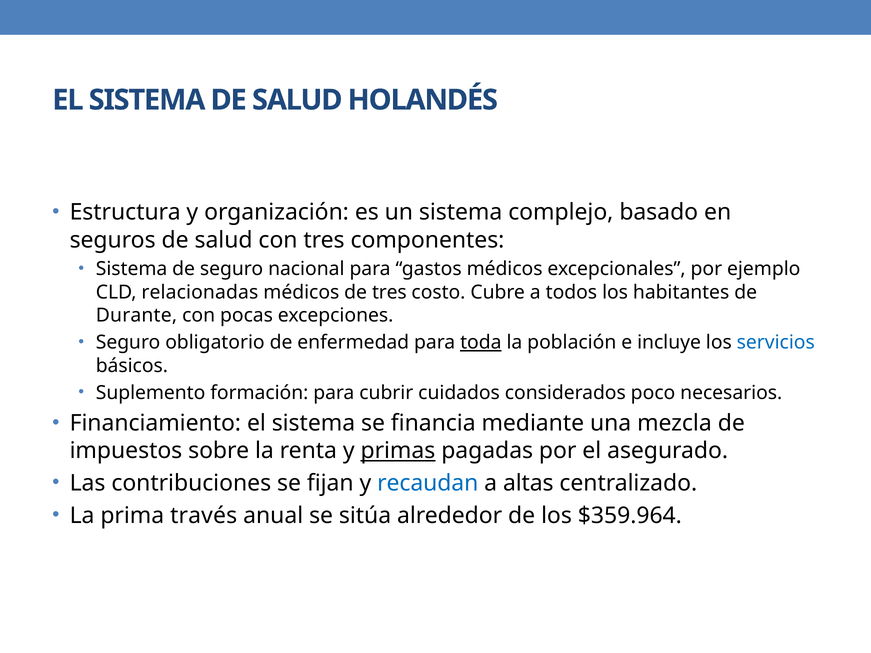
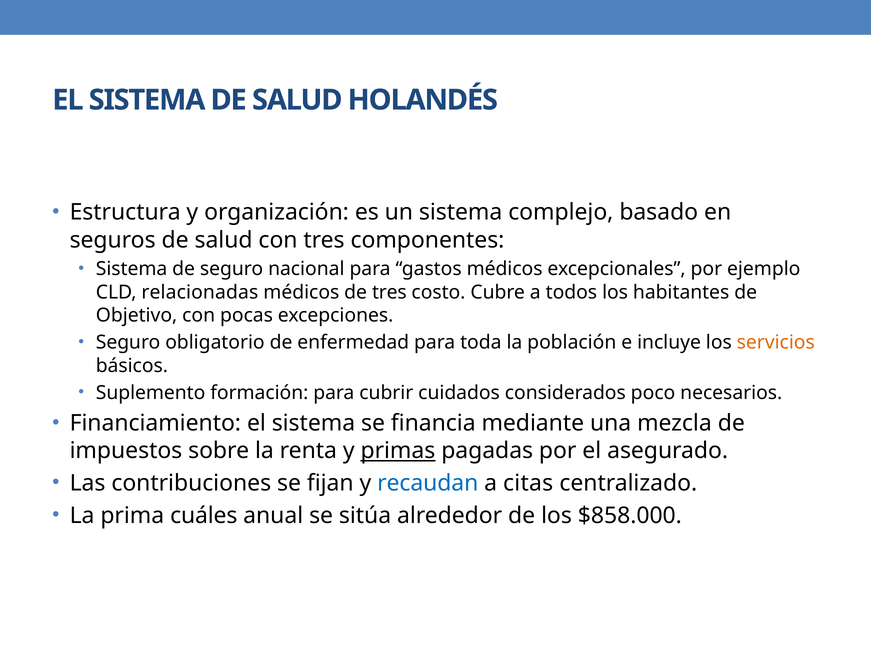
Durante: Durante -> Objetivo
toda underline: present -> none
servicios colour: blue -> orange
altas: altas -> citas
través: través -> cuáles
$359.964: $359.964 -> $858.000
